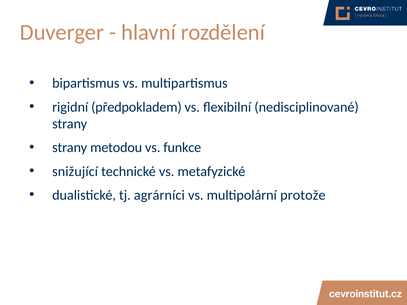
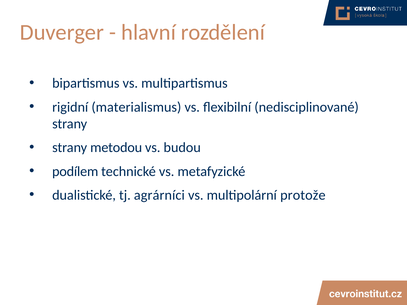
předpokladem: předpokladem -> materialismus
funkce: funkce -> budou
snižující: snižující -> podílem
